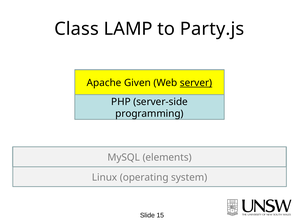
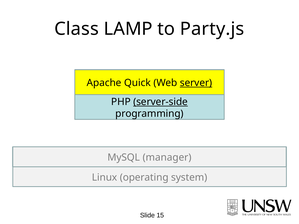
Given: Given -> Quick
server-side underline: none -> present
elements: elements -> manager
